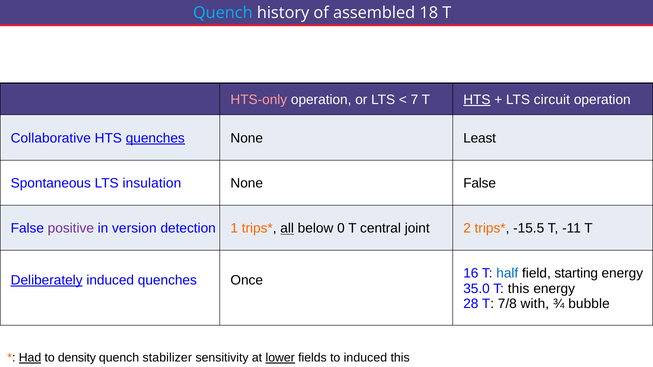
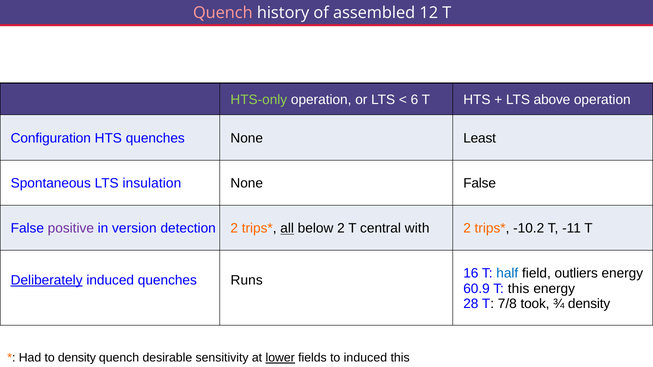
Quench at (223, 13) colour: light blue -> pink
18: 18 -> 12
HTS-only colour: pink -> light green
7: 7 -> 6
HTS at (477, 100) underline: present -> none
circuit: circuit -> above
Collaborative: Collaborative -> Configuration
quenches at (155, 138) underline: present -> none
detection 1: 1 -> 2
below 0: 0 -> 2
joint: joint -> with
-15.5: -15.5 -> -10.2
starting: starting -> outliers
Once: Once -> Runs
35.0: 35.0 -> 60.9
with: with -> took
¾ bubble: bubble -> density
Had underline: present -> none
stabilizer: stabilizer -> desirable
